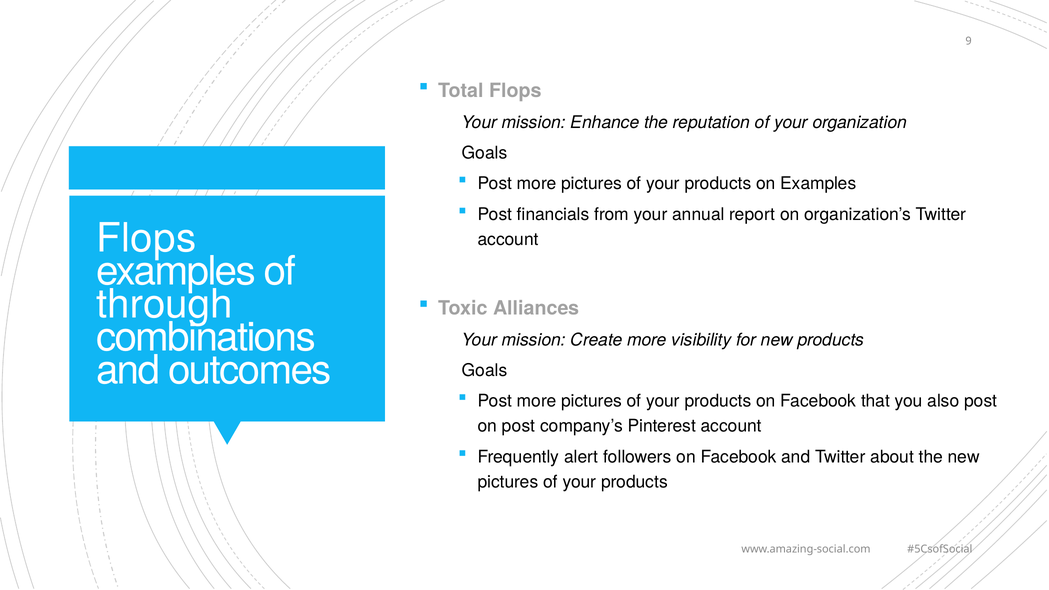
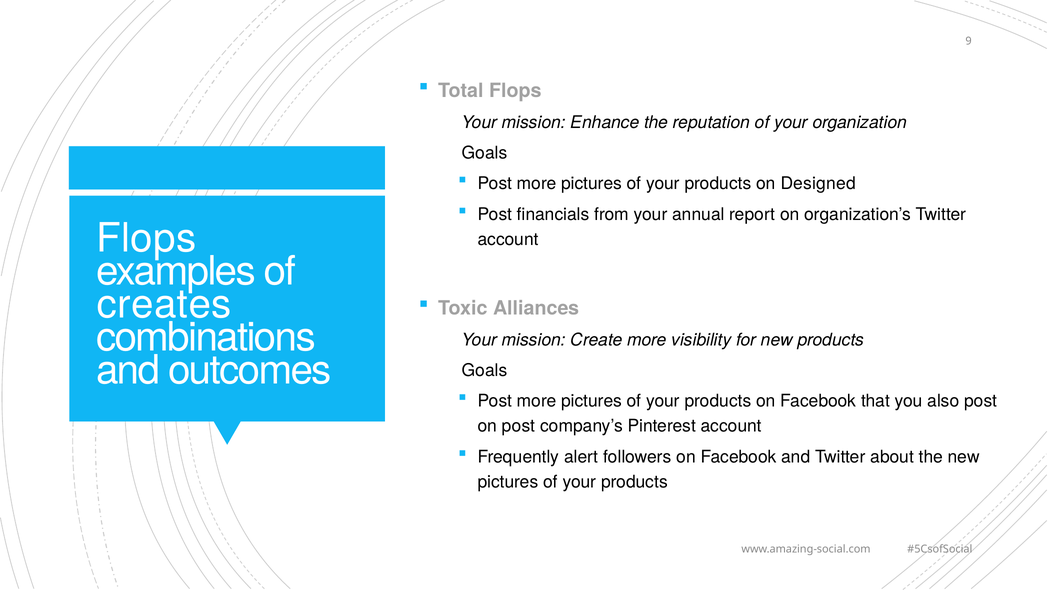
on Examples: Examples -> Designed
through: through -> creates
